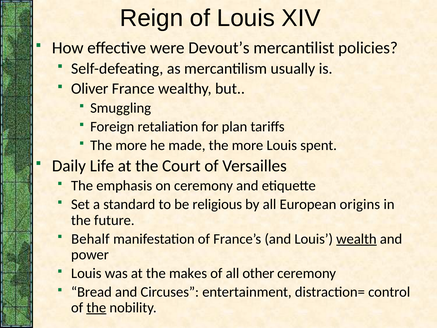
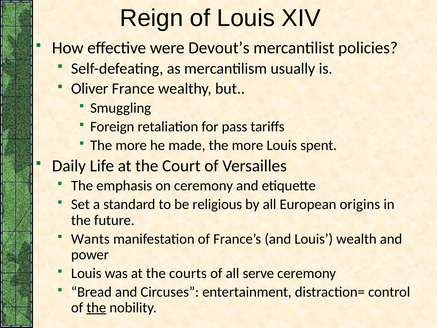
plan: plan -> pass
Behalf: Behalf -> Wants
wealth underline: present -> none
makes: makes -> courts
other: other -> serve
